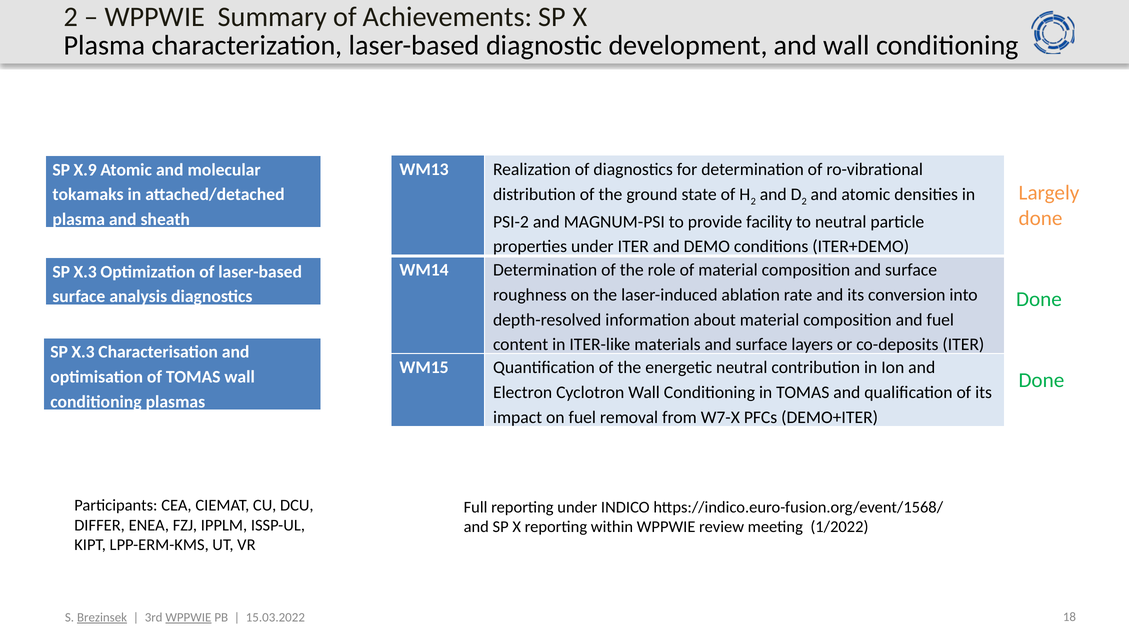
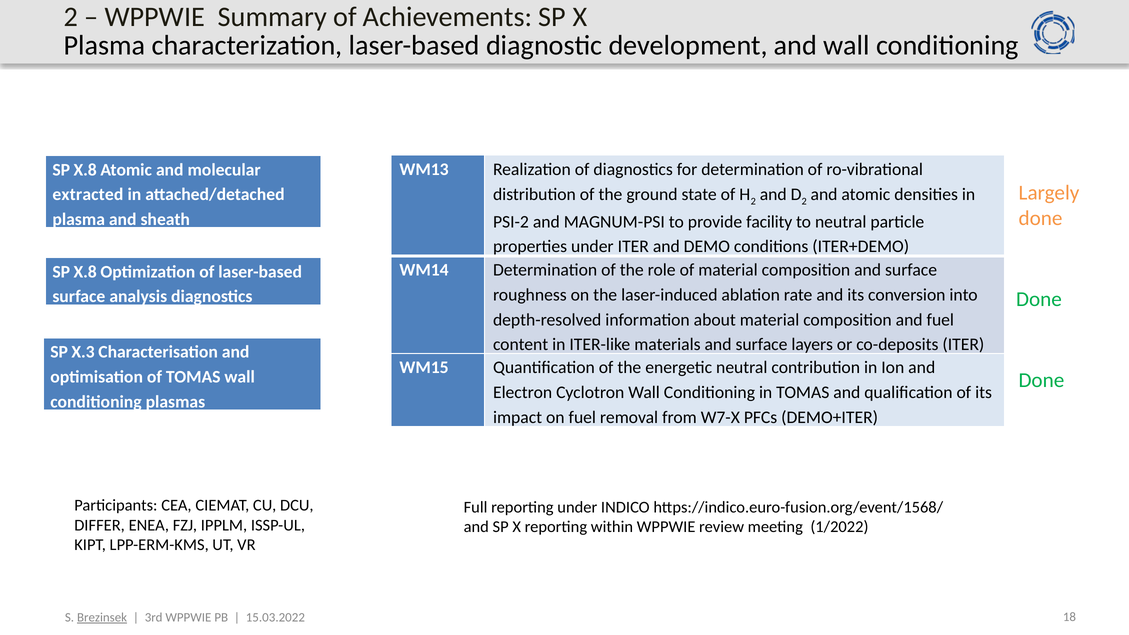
X.9 at (85, 170): X.9 -> X.8
tokamaks: tokamaks -> extracted
X.3 at (85, 272): X.3 -> X.8
WPPWIE at (188, 617) underline: present -> none
